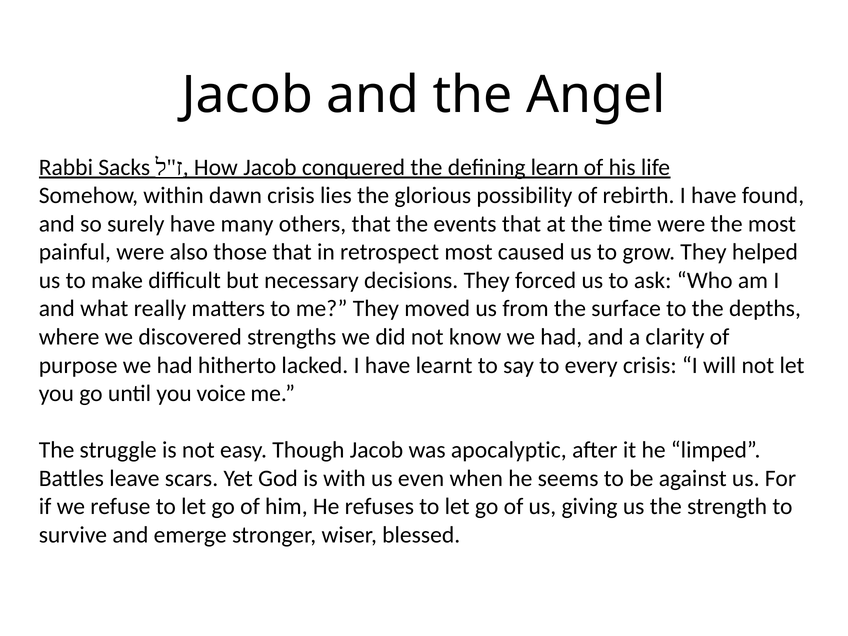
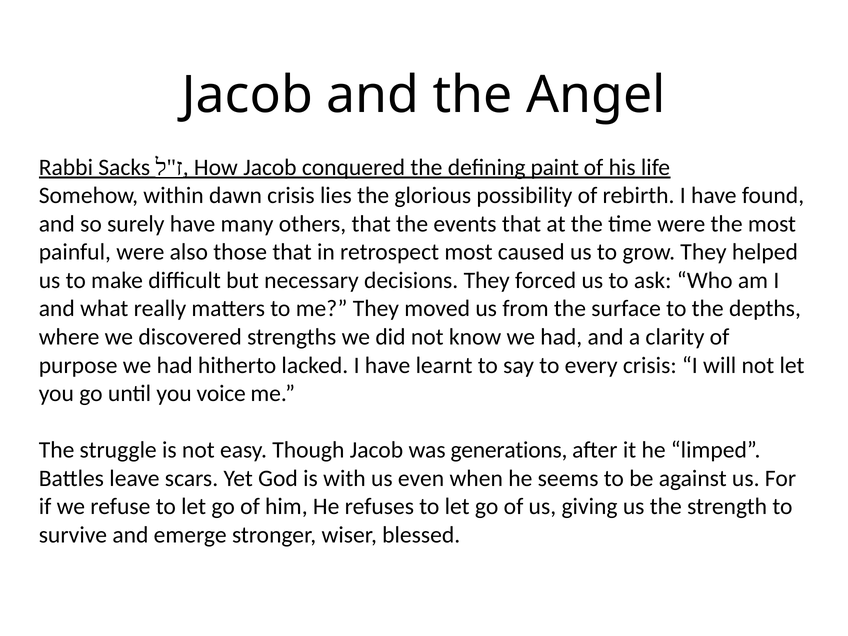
learn: learn -> paint
apocalyptic: apocalyptic -> generations
